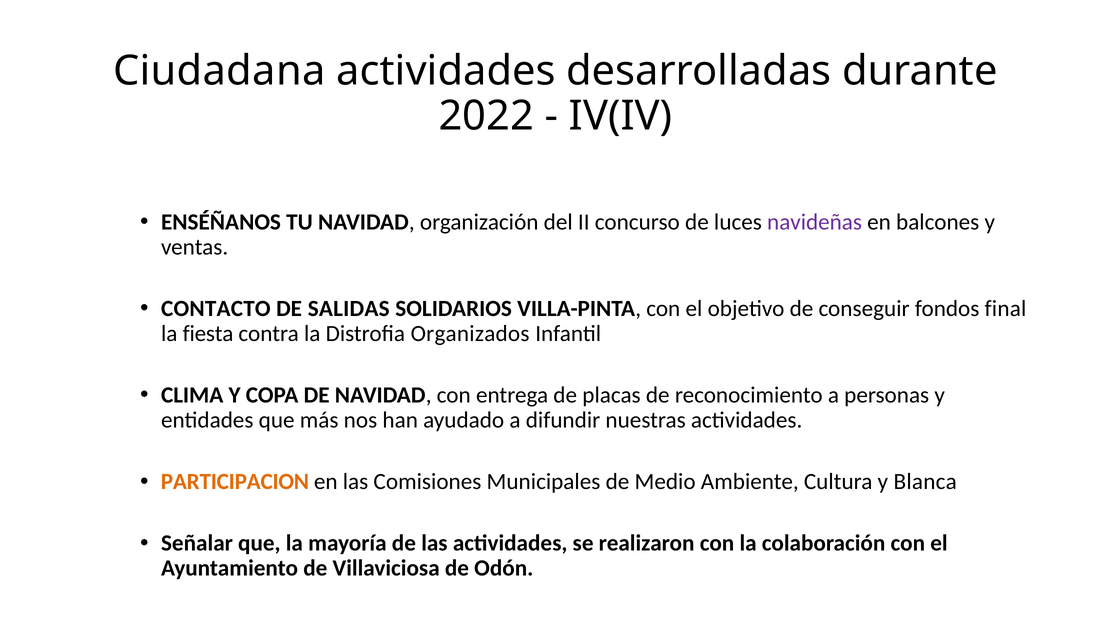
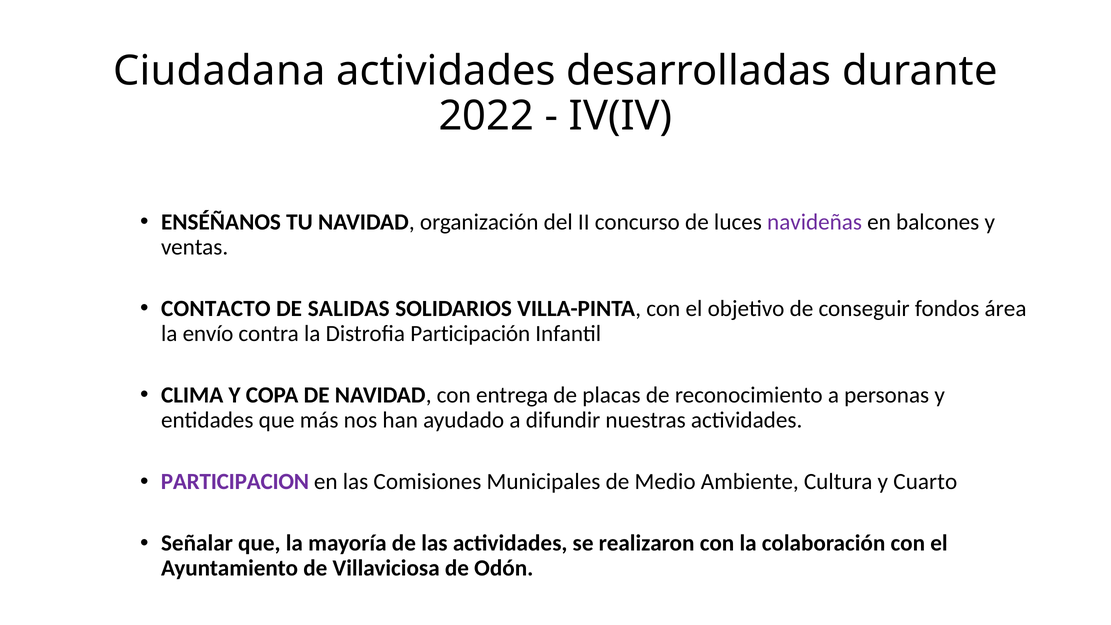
final: final -> área
fiesta: fiesta -> envío
Organizados: Organizados -> Participación
PARTICIPACION colour: orange -> purple
Blanca: Blanca -> Cuarto
